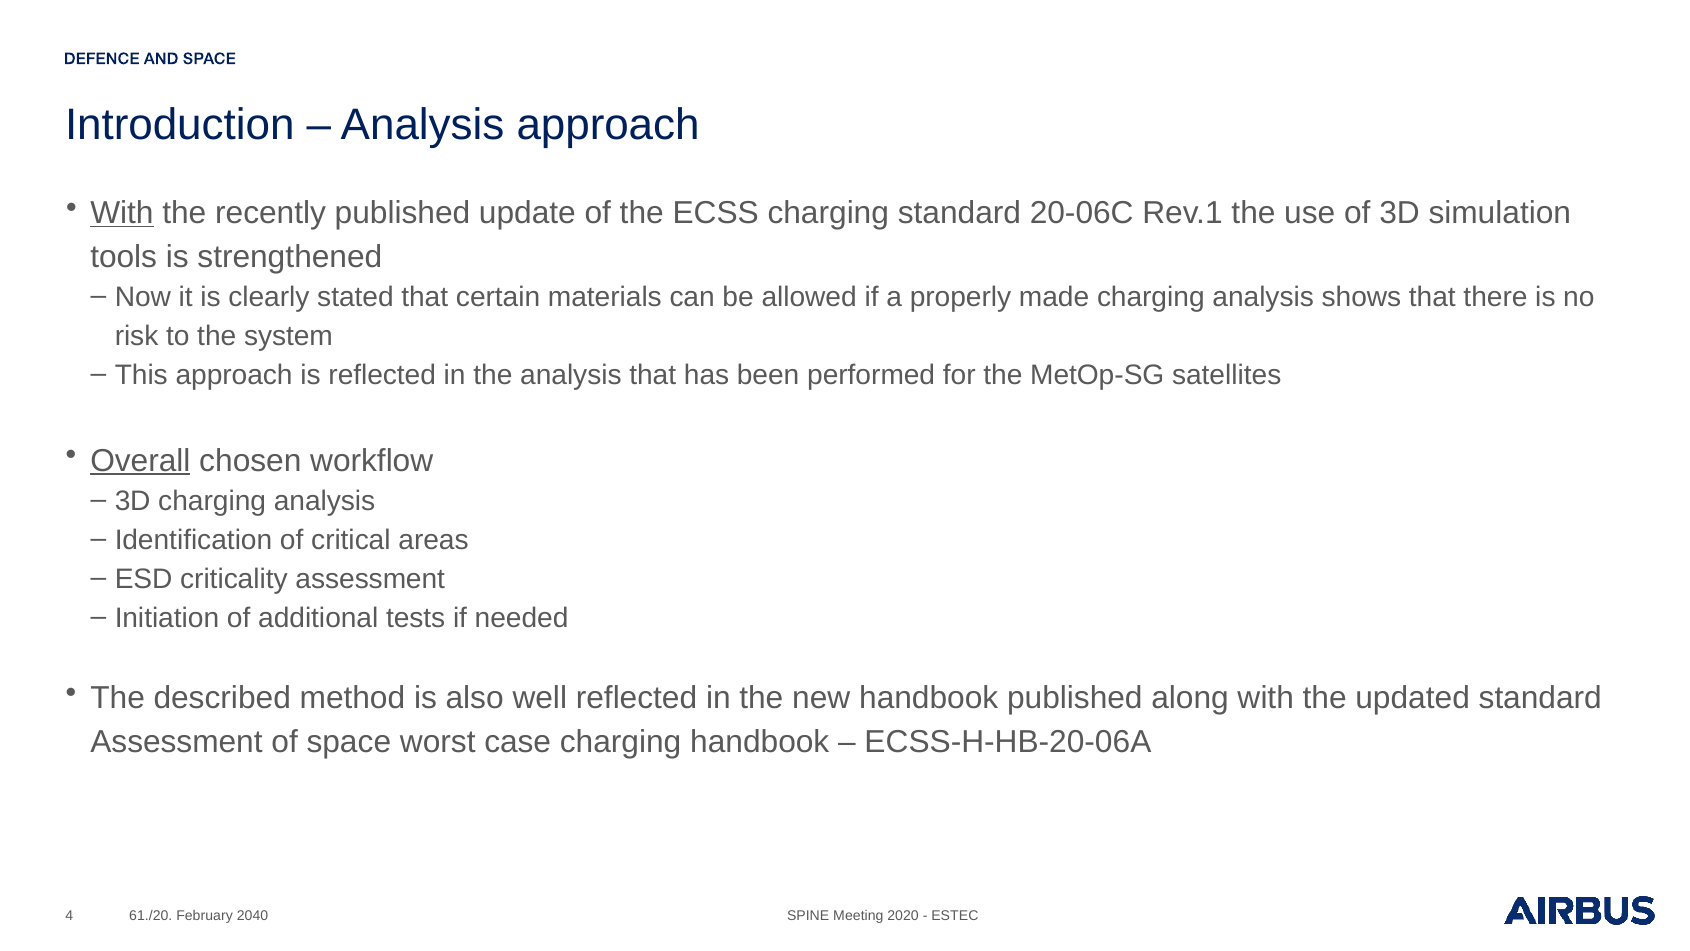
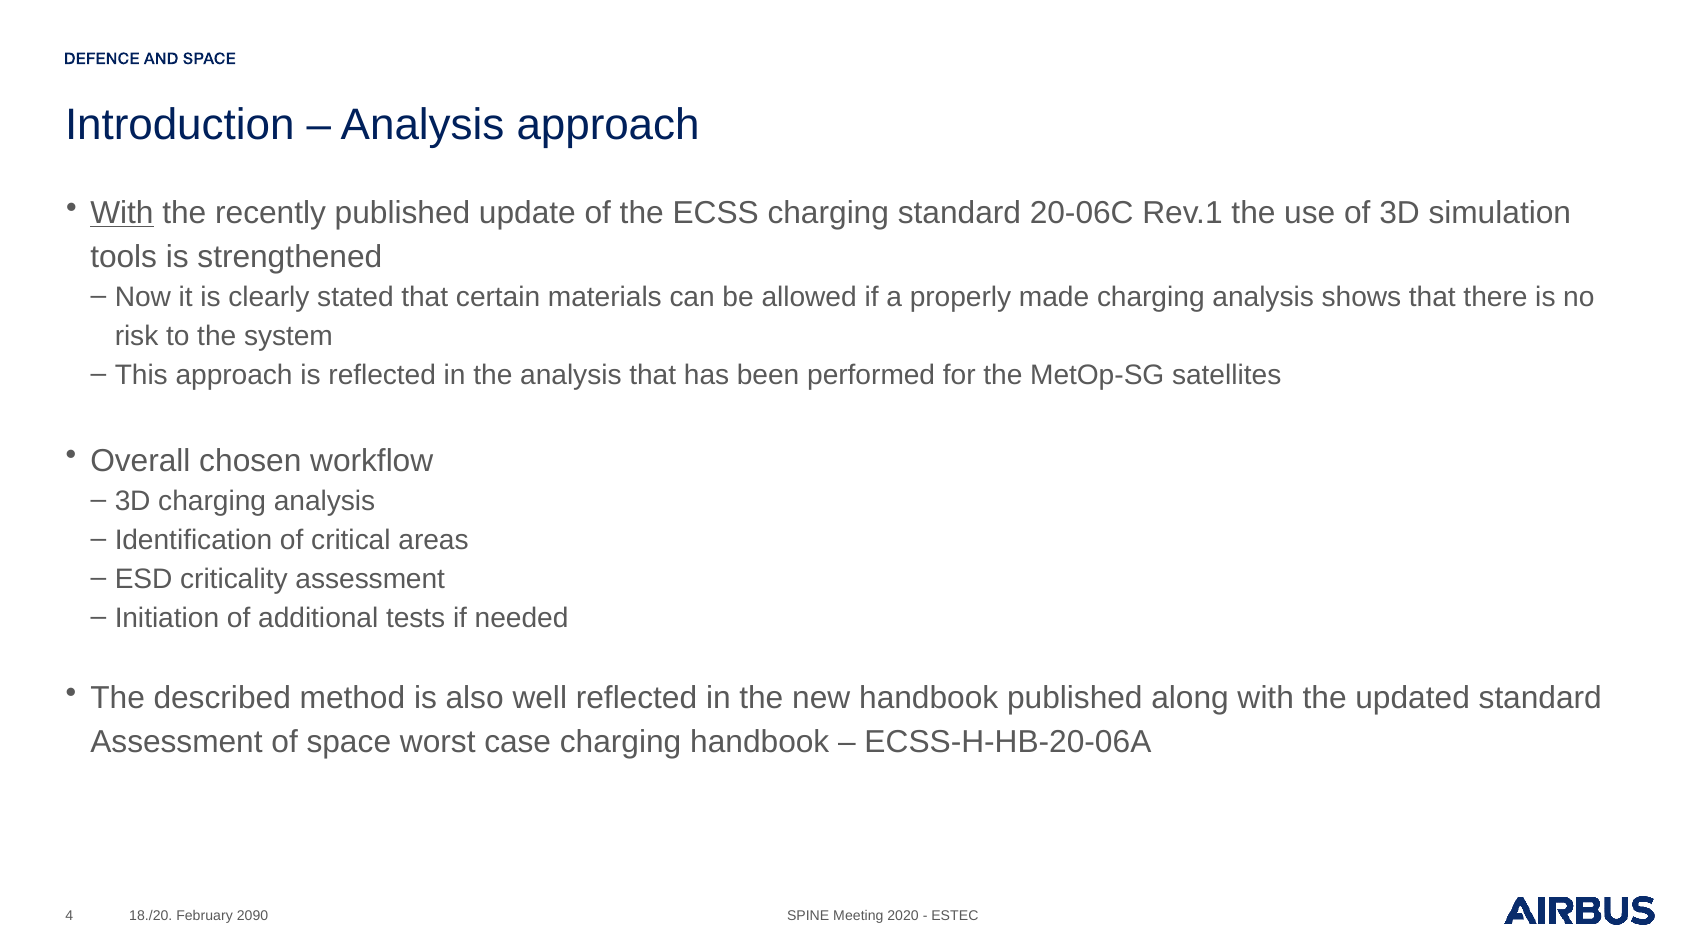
Overall underline: present -> none
61./20: 61./20 -> 18./20
2040: 2040 -> 2090
